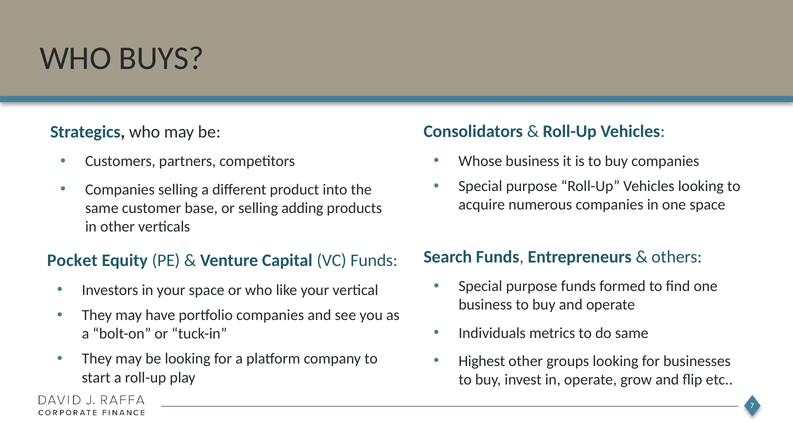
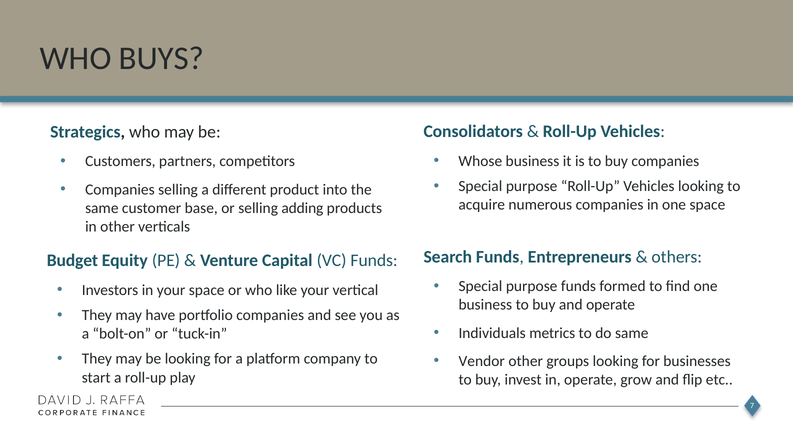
Pocket: Pocket -> Budget
Highest: Highest -> Vendor
